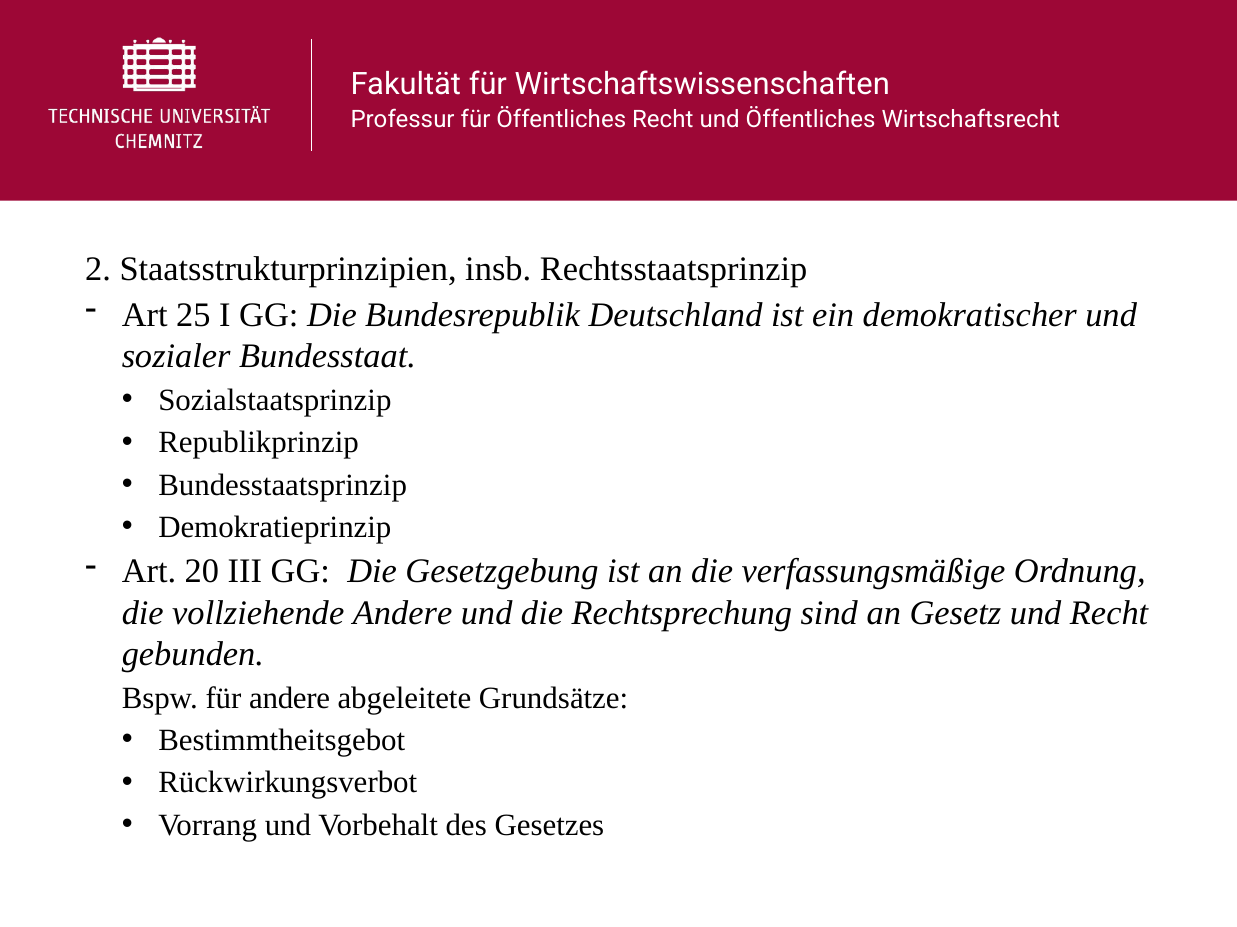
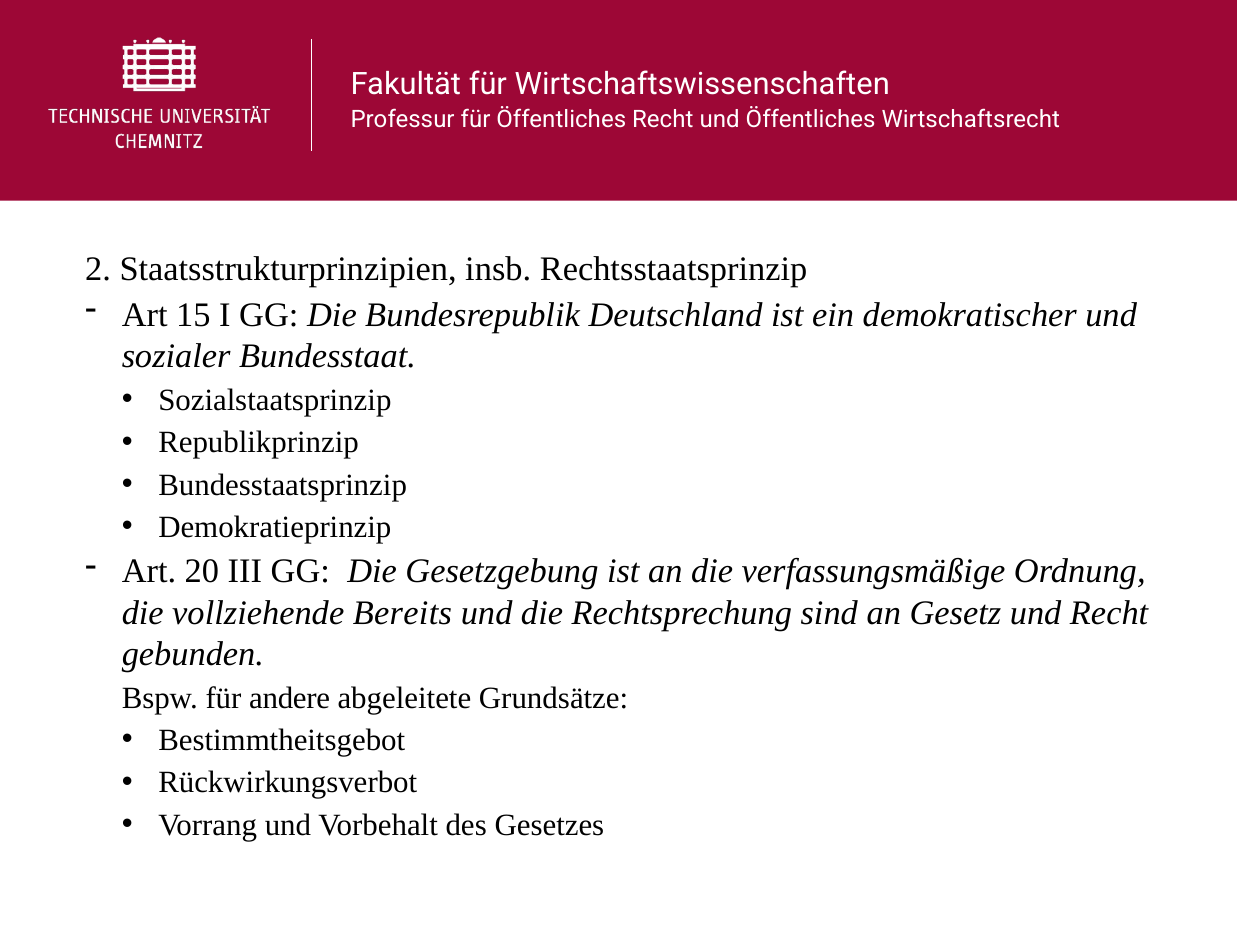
25: 25 -> 15
vollziehende Andere: Andere -> Bereits
